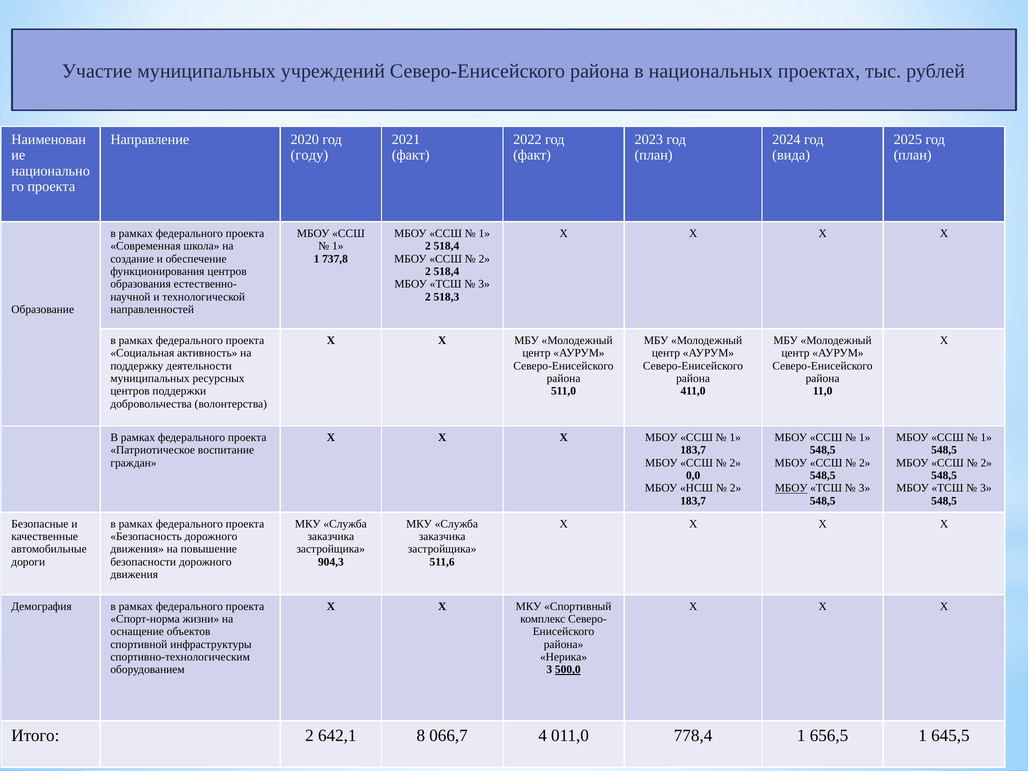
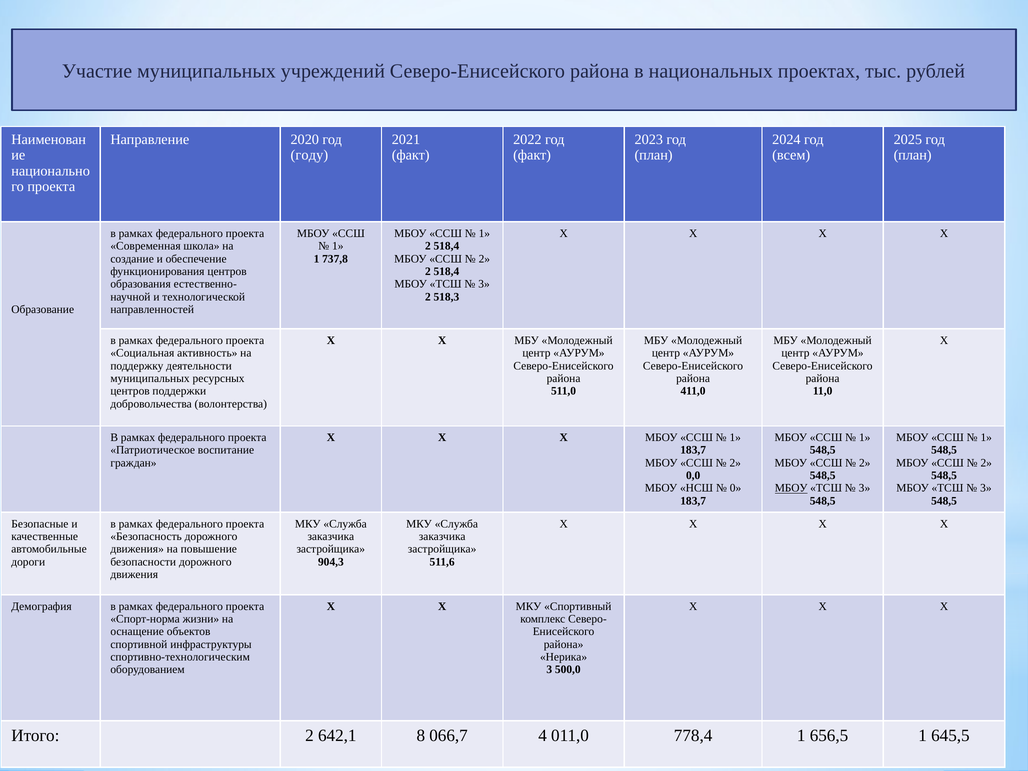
вида: вида -> всем
2 at (736, 488): 2 -> 0
500,0 underline: present -> none
